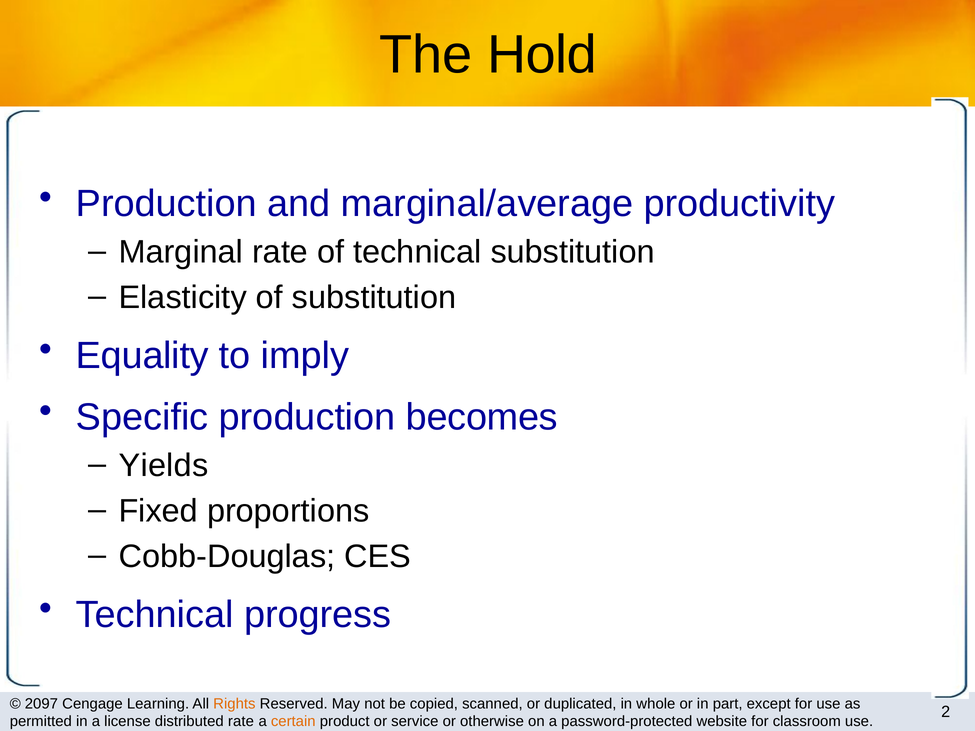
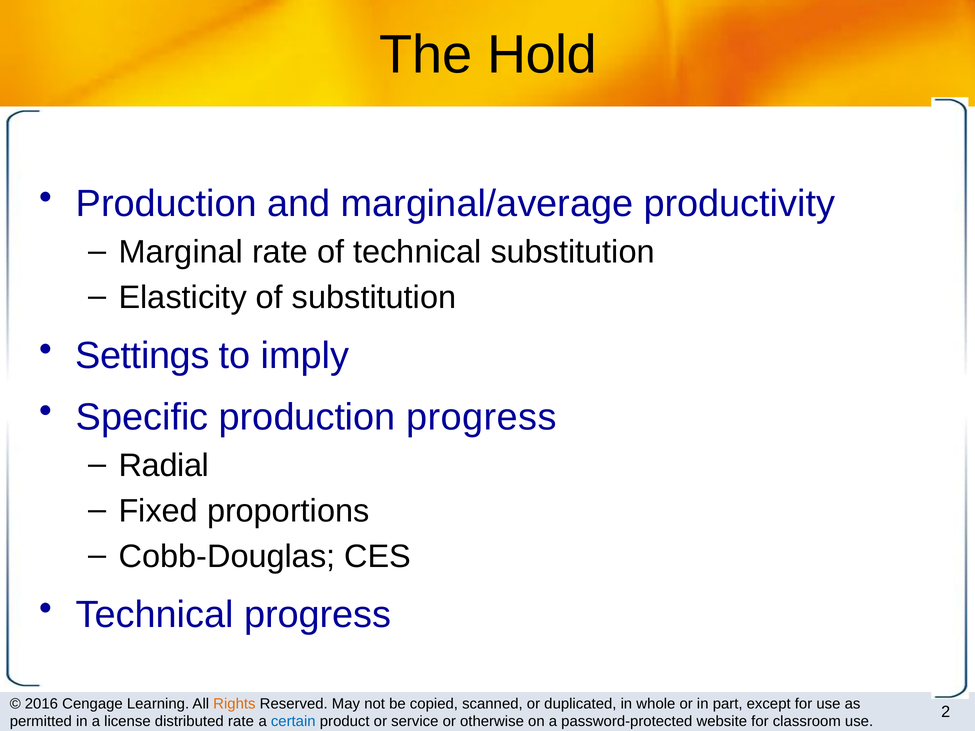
Equality: Equality -> Settings
production becomes: becomes -> progress
Yields: Yields -> Radial
2097: 2097 -> 2016
certain colour: orange -> blue
